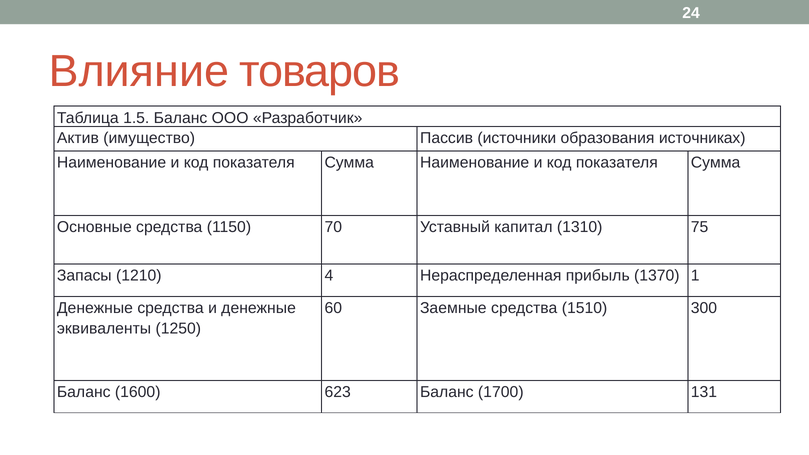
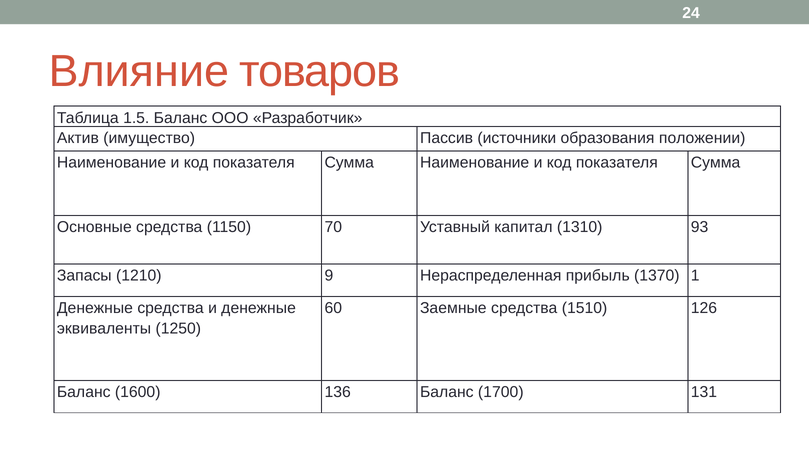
источниках: источниках -> положении
75: 75 -> 93
4: 4 -> 9
300: 300 -> 126
623: 623 -> 136
